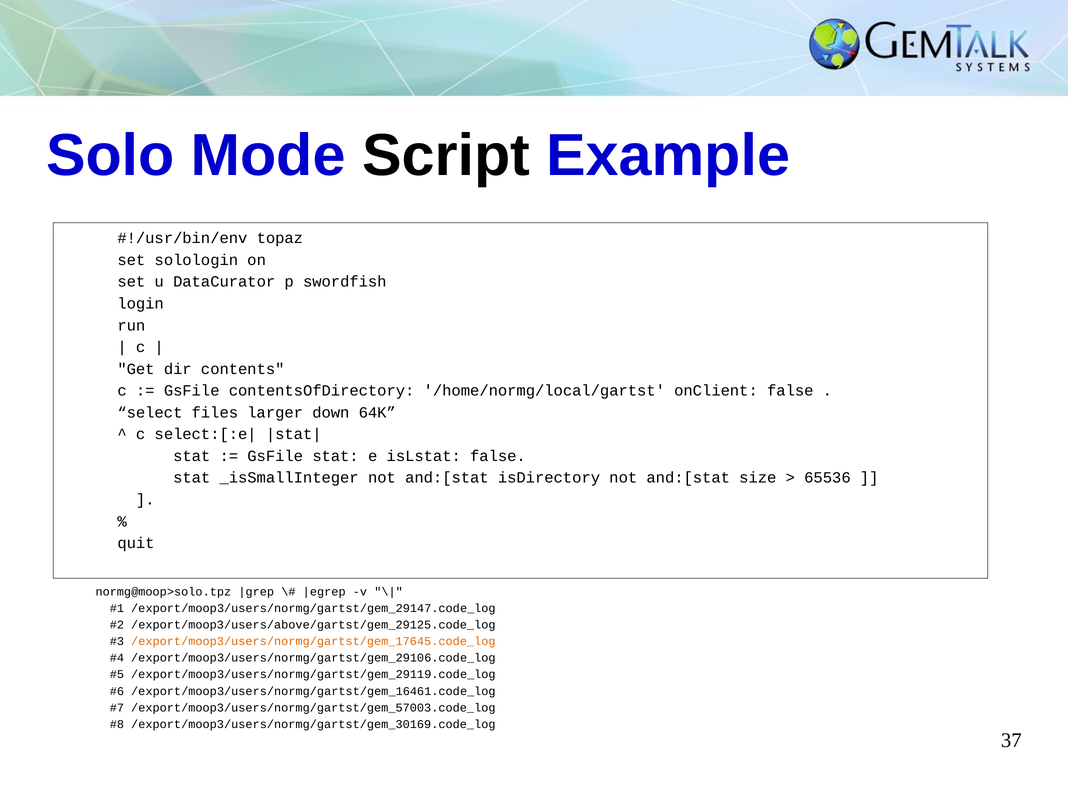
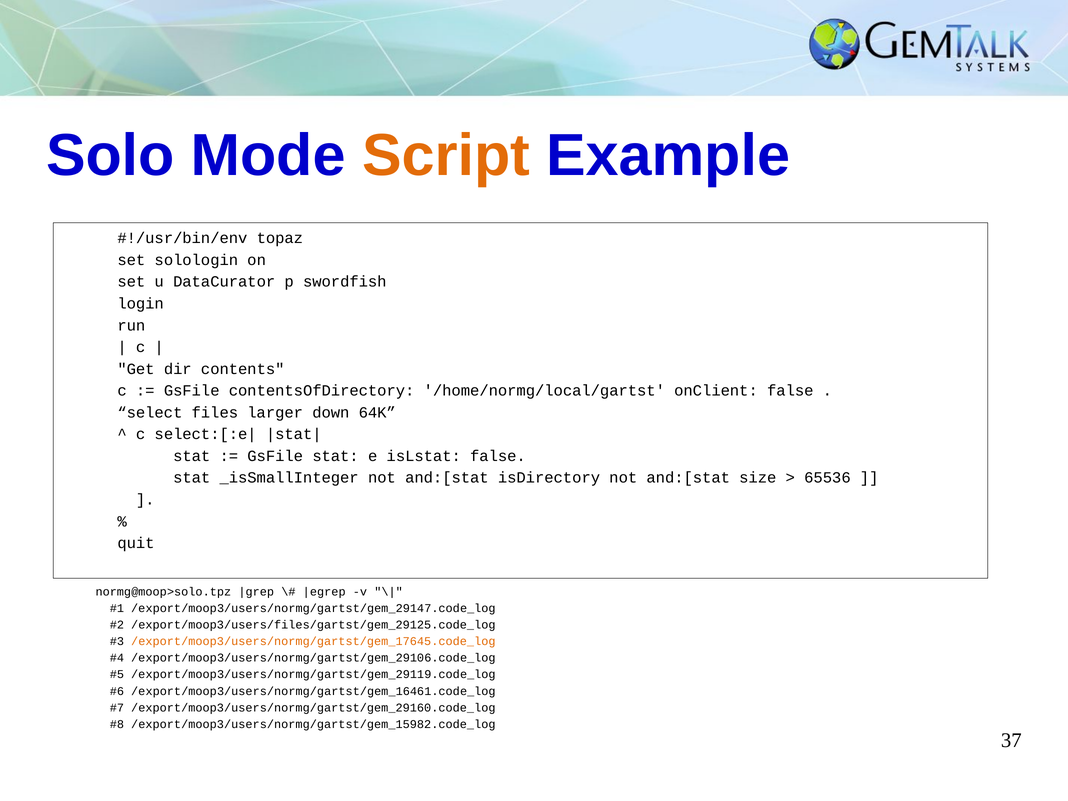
Script colour: black -> orange
/export/moop3/users/above/gartst/gem_29125.code_log: /export/moop3/users/above/gartst/gem_29125.code_log -> /export/moop3/users/files/gartst/gem_29125.code_log
/export/moop3/users/normg/gartst/gem_57003.code_log: /export/moop3/users/normg/gartst/gem_57003.code_log -> /export/moop3/users/normg/gartst/gem_29160.code_log
/export/moop3/users/normg/gartst/gem_30169.code_log: /export/moop3/users/normg/gartst/gem_30169.code_log -> /export/moop3/users/normg/gartst/gem_15982.code_log
